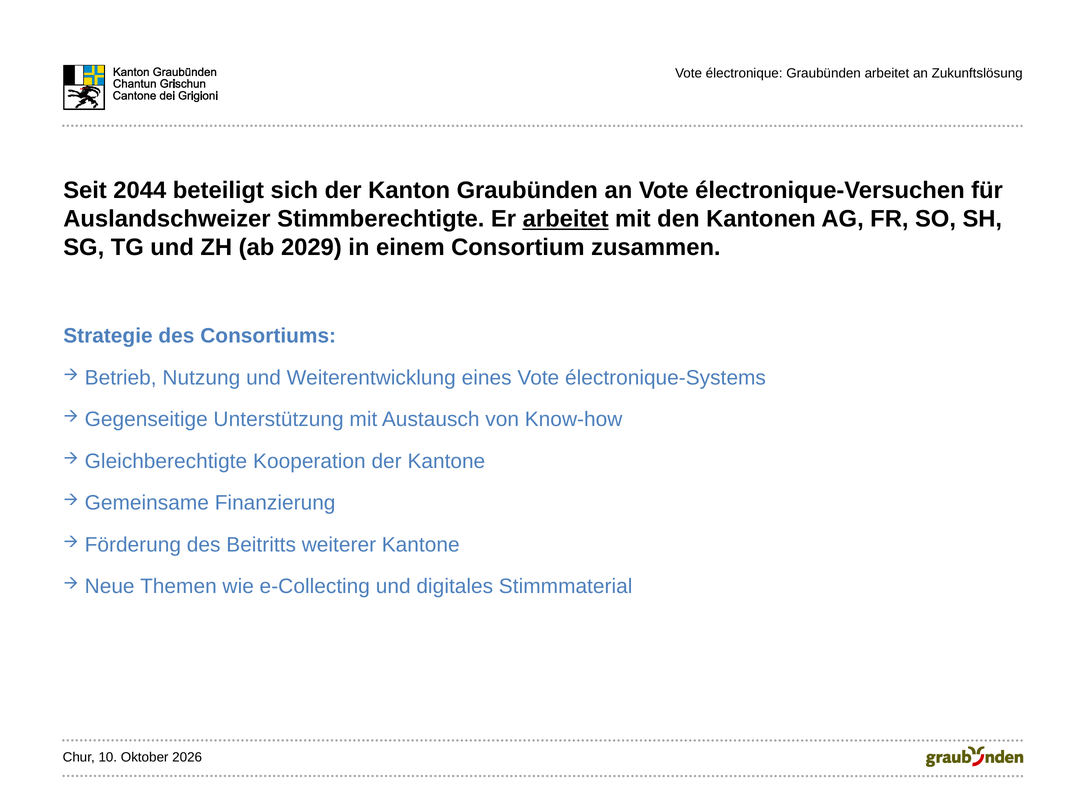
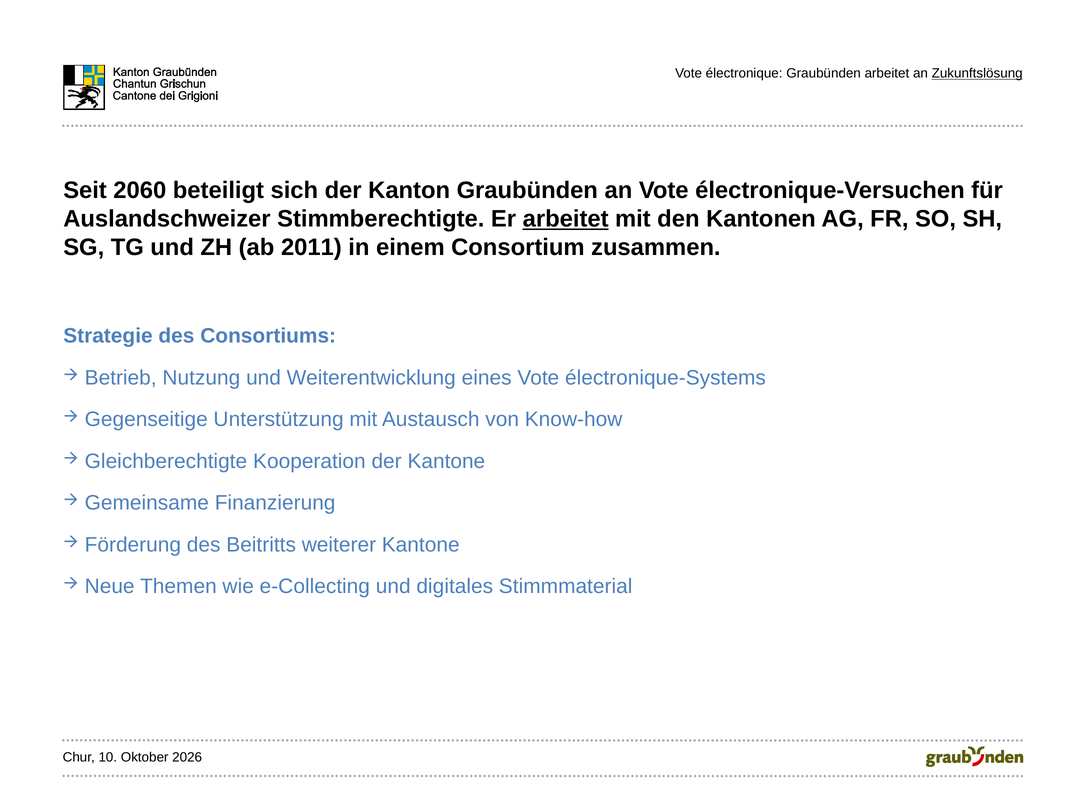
Zukunftslösung underline: none -> present
2044: 2044 -> 2060
2029: 2029 -> 2011
